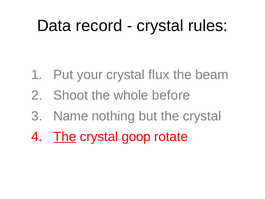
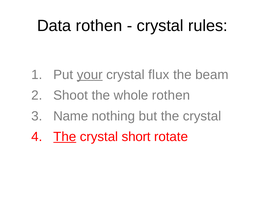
Data record: record -> rothen
your underline: none -> present
whole before: before -> rothen
goop: goop -> short
